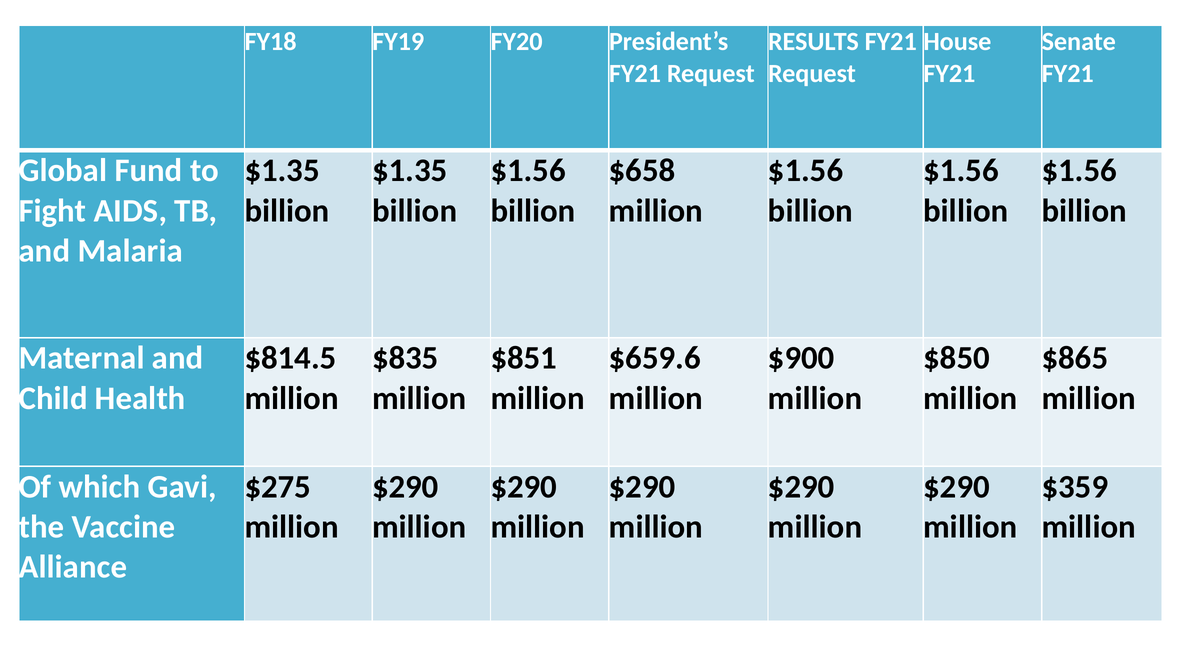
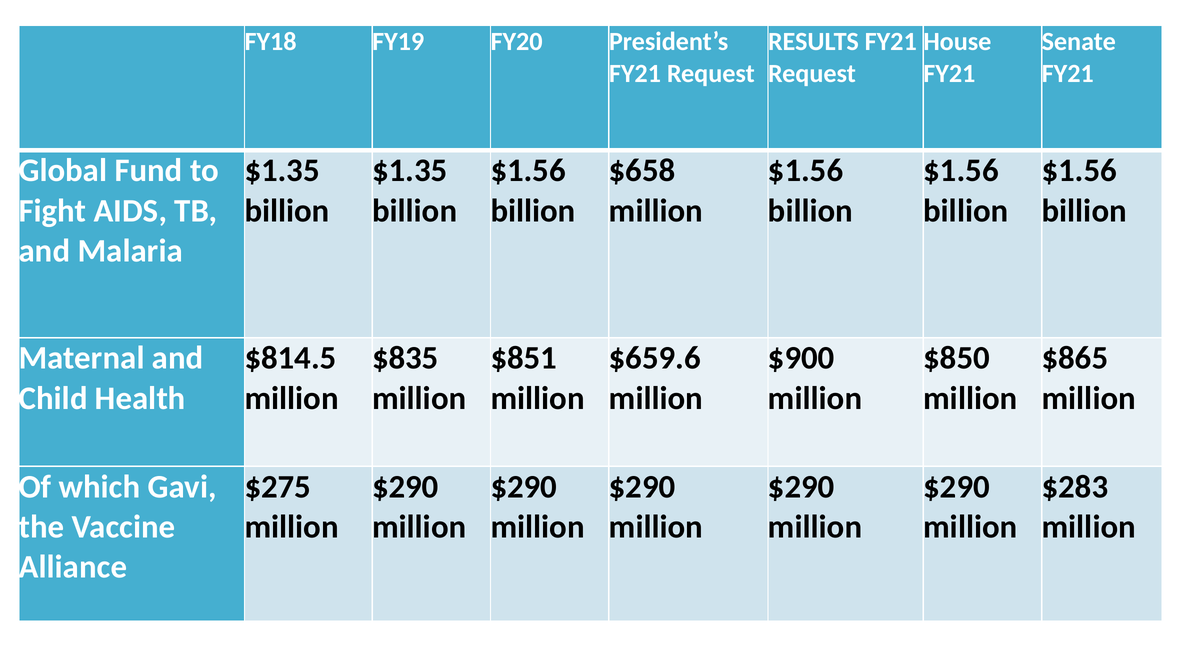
$359: $359 -> $283
